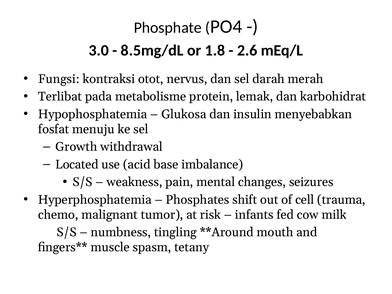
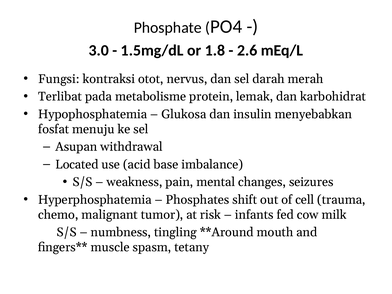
8.5mg/dL: 8.5mg/dL -> 1.5mg/dL
Growth: Growth -> Asupan
